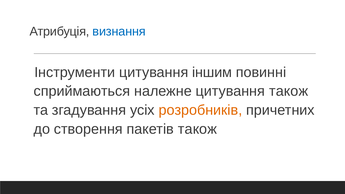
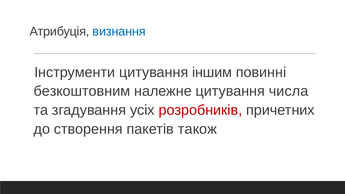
сприймаються: сприймаються -> безкоштовним
цитування також: також -> числа
розробників colour: orange -> red
